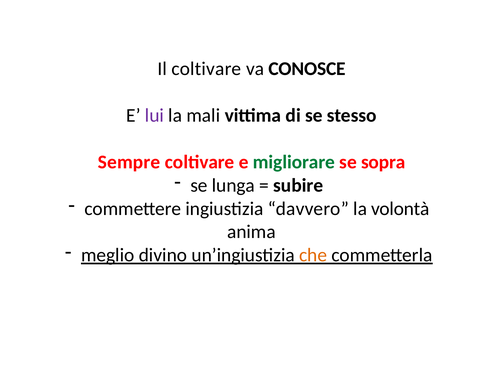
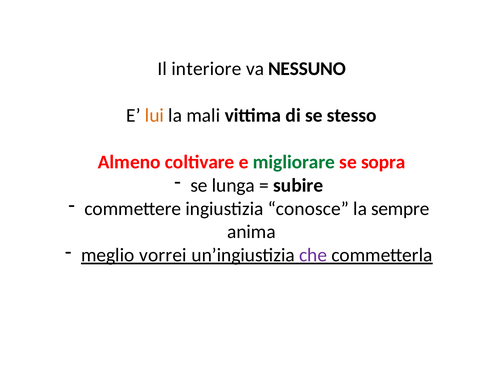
Il coltivare: coltivare -> interiore
CONOSCE: CONOSCE -> NESSUNO
lui colour: purple -> orange
Sempre: Sempre -> Almeno
davvero: davvero -> conosce
volontà: volontà -> sempre
divino: divino -> vorrei
che colour: orange -> purple
